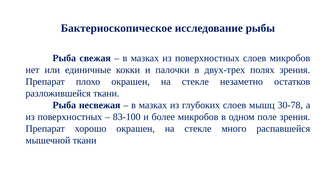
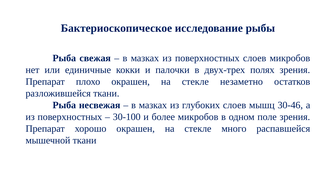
30-78: 30-78 -> 30-46
83-100: 83-100 -> 30-100
